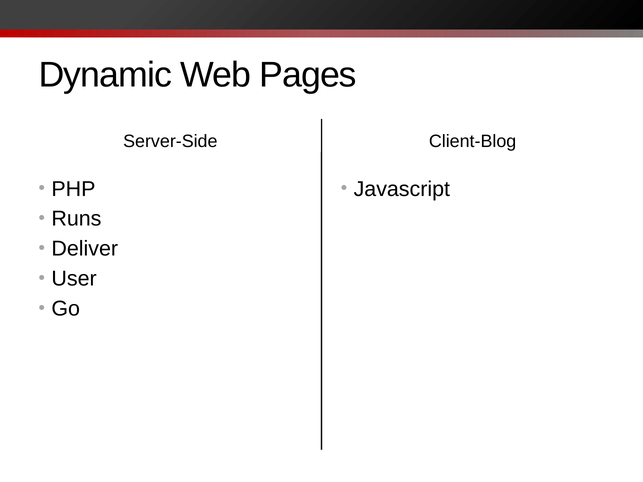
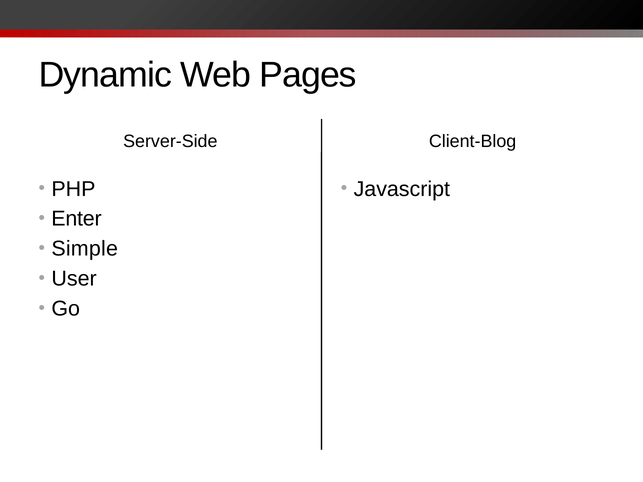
Runs: Runs -> Enter
Deliver: Deliver -> Simple
